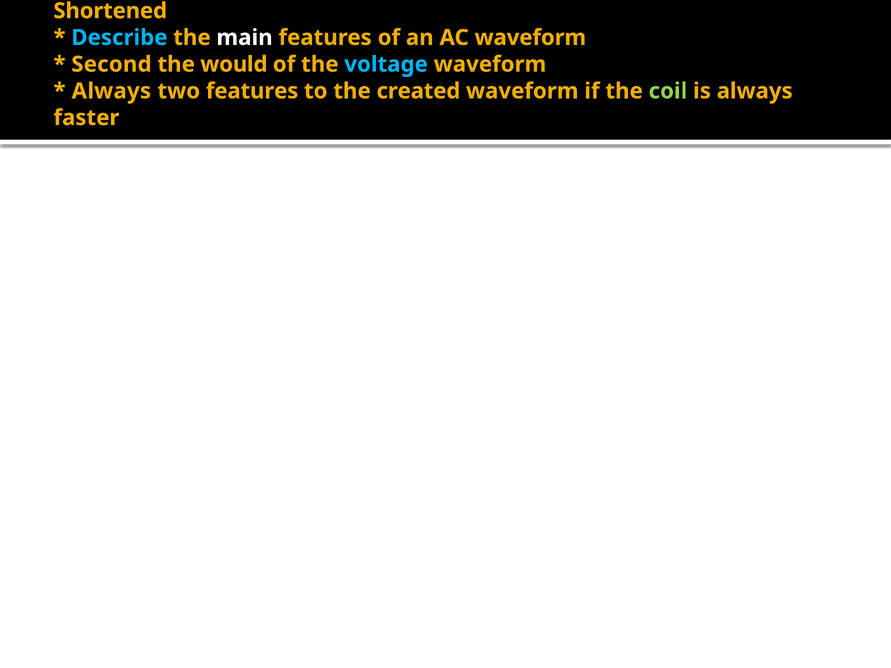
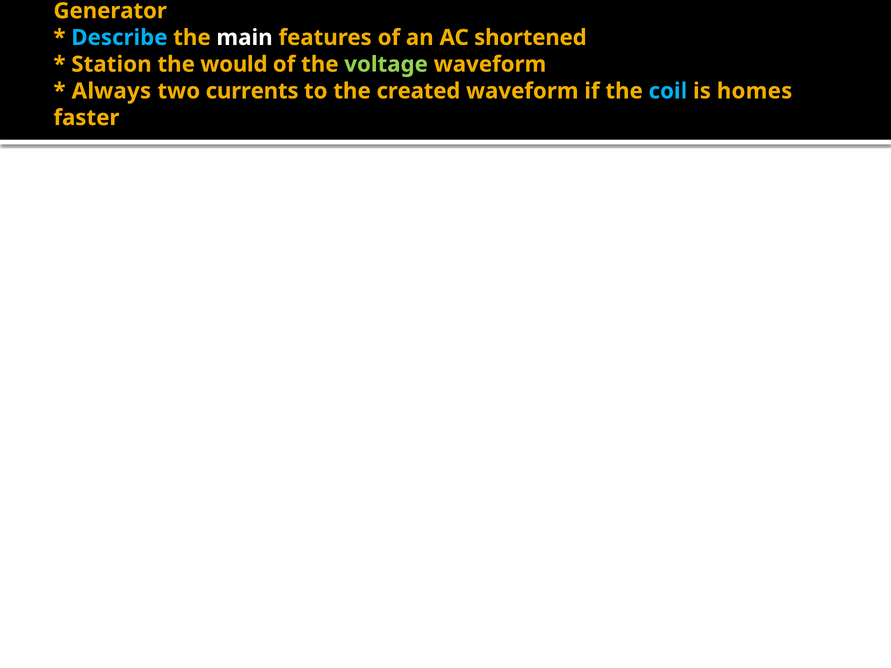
Shortened: Shortened -> Generator
AC waveform: waveform -> shortened
Second: Second -> Station
voltage colour: light blue -> light green
two features: features -> currents
coil colour: light green -> light blue
is always: always -> homes
